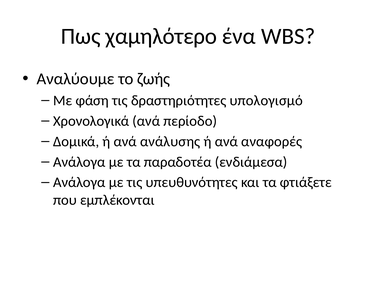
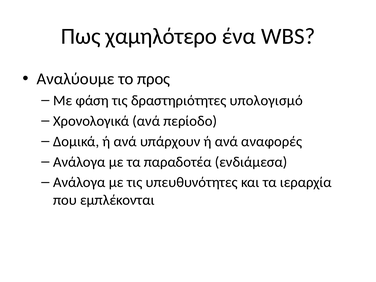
ζωής: ζωής -> προς
ανάλυσης: ανάλυσης -> υπάρχουν
φτιάξετε: φτιάξετε -> ιεραρχία
